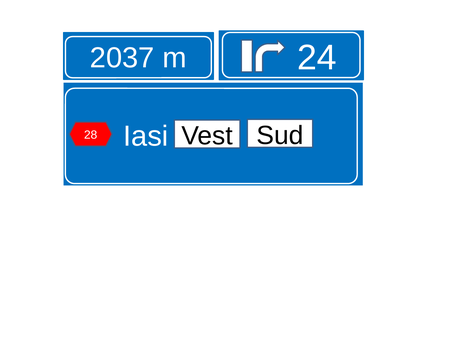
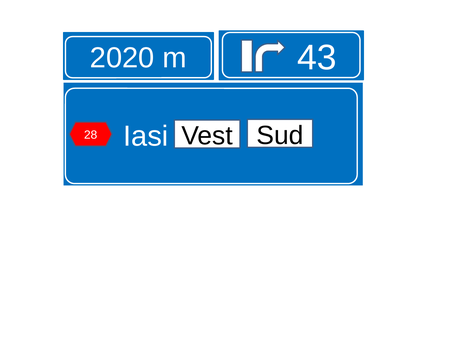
2037: 2037 -> 2020
24: 24 -> 43
